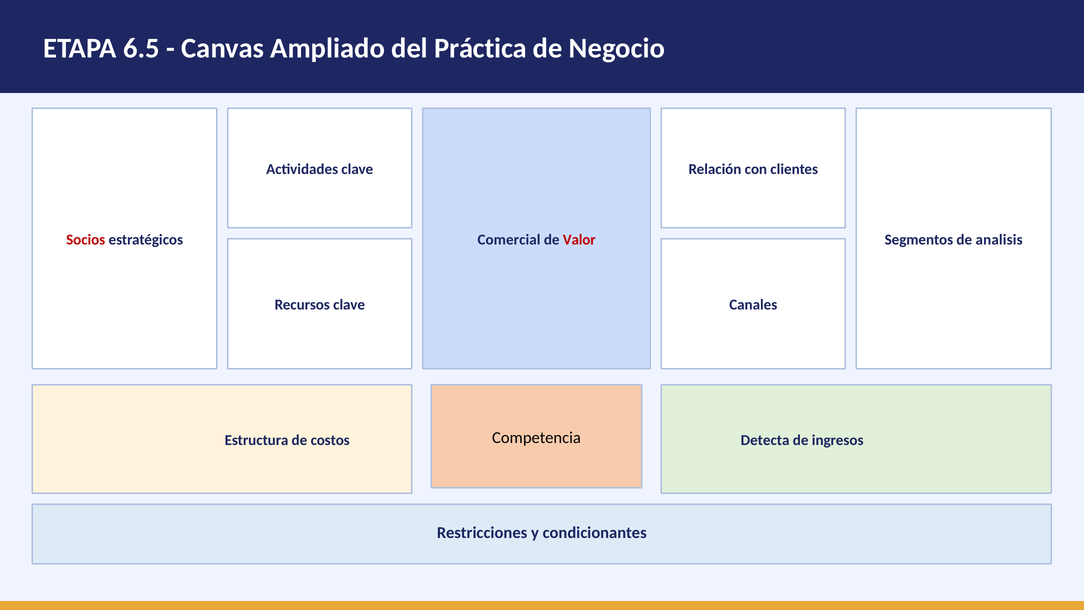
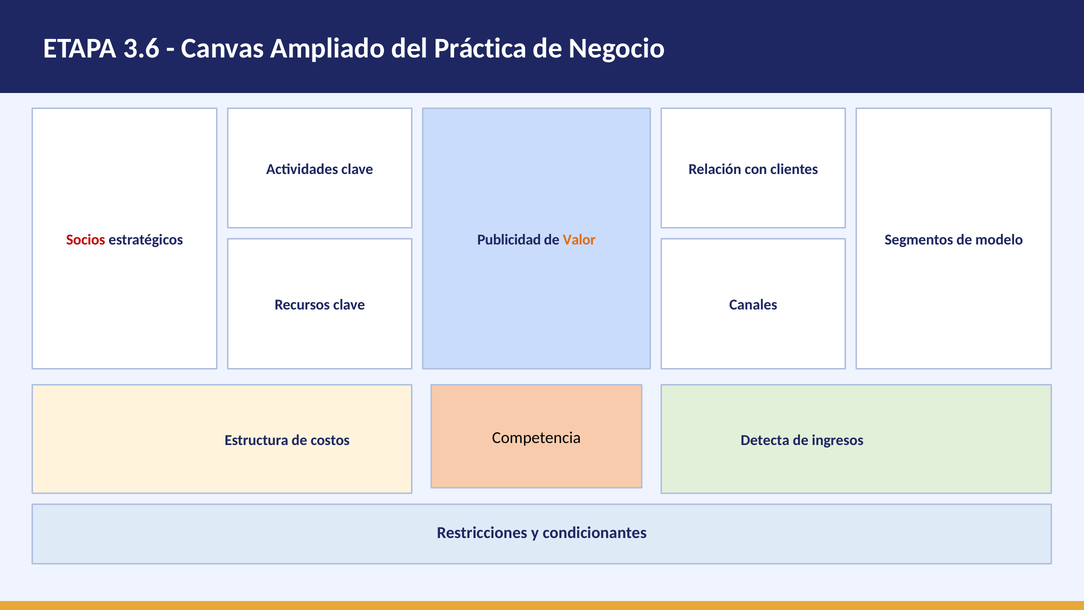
6.5: 6.5 -> 3.6
Comercial: Comercial -> Publicidad
Valor colour: red -> orange
analisis: analisis -> modelo
